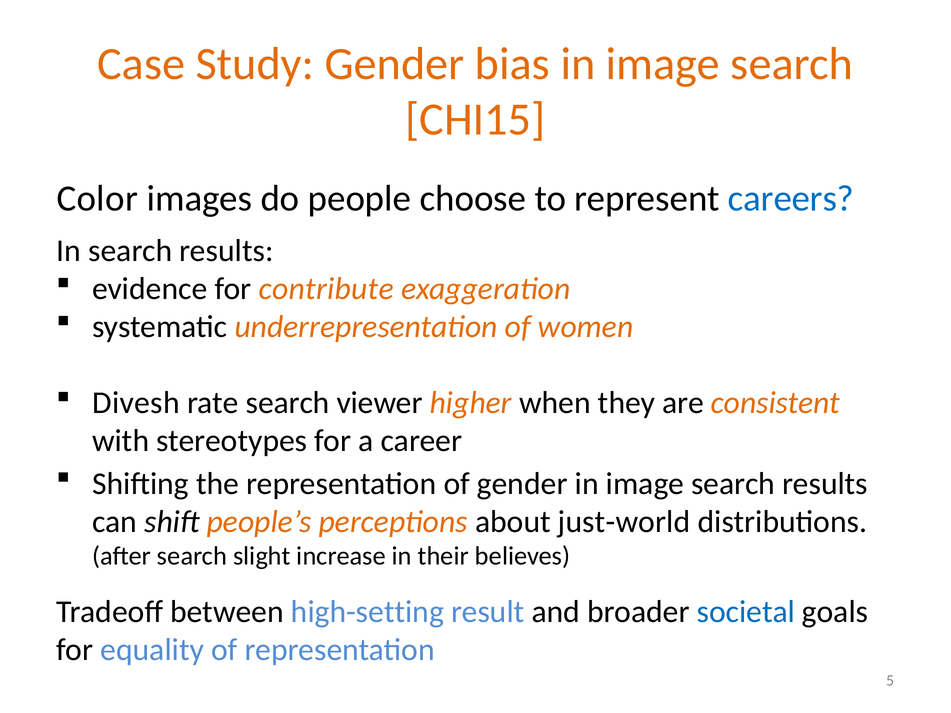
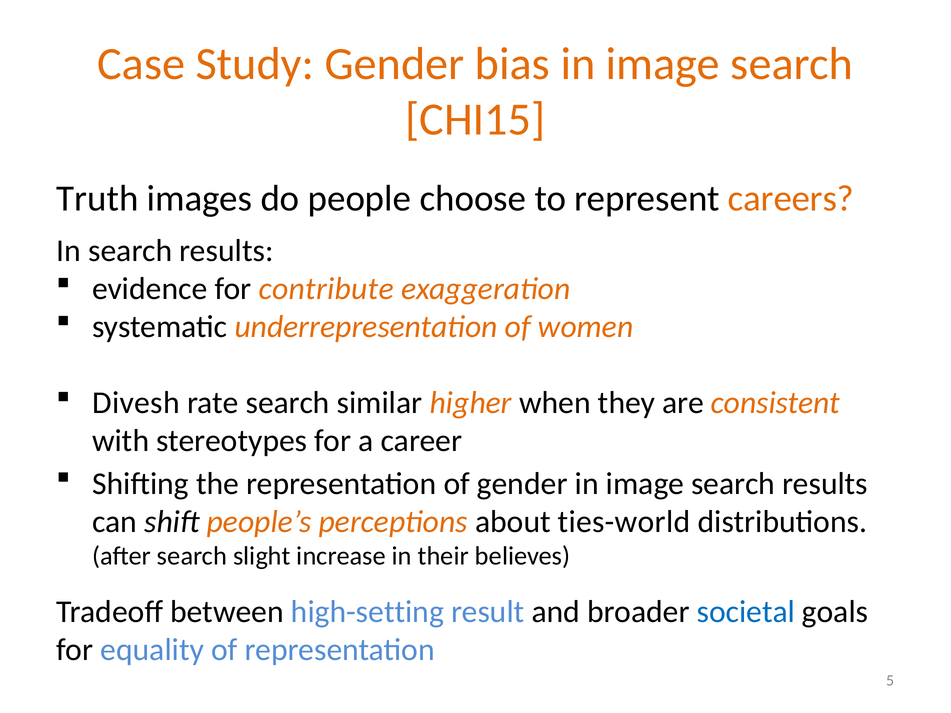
Color: Color -> Truth
careers colour: blue -> orange
viewer: viewer -> similar
just-world: just-world -> ties-world
